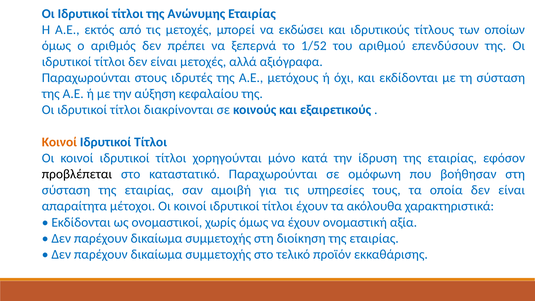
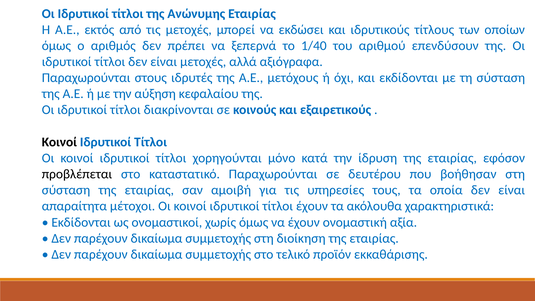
1/52: 1/52 -> 1/40
Κοινοί at (59, 142) colour: orange -> black
ομόφωνη: ομόφωνη -> δευτέρου
